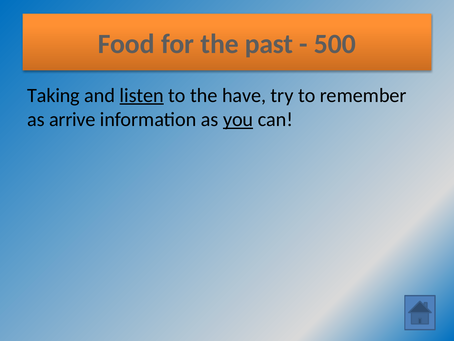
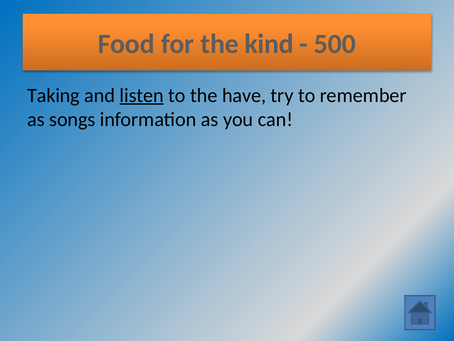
past: past -> kind
arrive: arrive -> songs
you underline: present -> none
